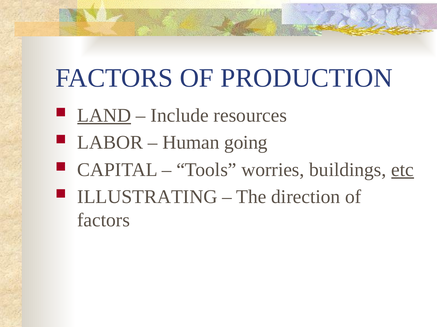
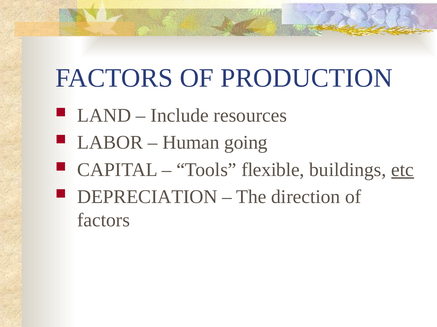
LAND underline: present -> none
worries: worries -> flexible
ILLUSTRATING: ILLUSTRATING -> DEPRECIATION
